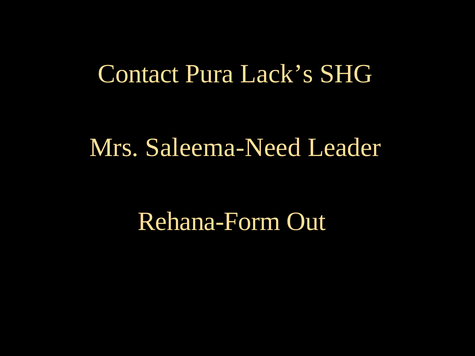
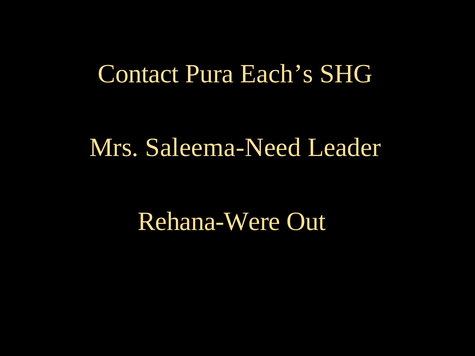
Lack’s: Lack’s -> Each’s
Rehana-Form: Rehana-Form -> Rehana-Were
